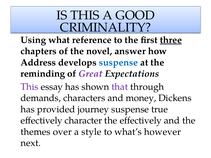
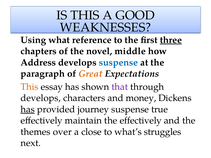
CRIMINALITY: CRIMINALITY -> WEAKNESSES
answer: answer -> middle
reminding: reminding -> paragraph
Great colour: purple -> orange
This at (30, 87) colour: purple -> orange
demands at (41, 98): demands -> develops
has at (28, 109) underline: none -> present
character: character -> maintain
style: style -> close
however: however -> struggles
